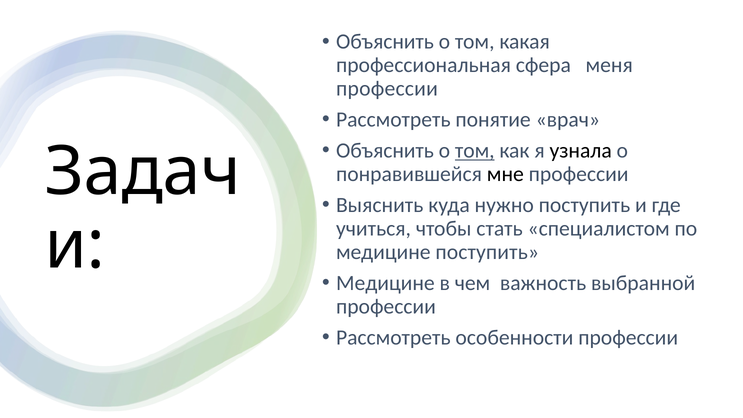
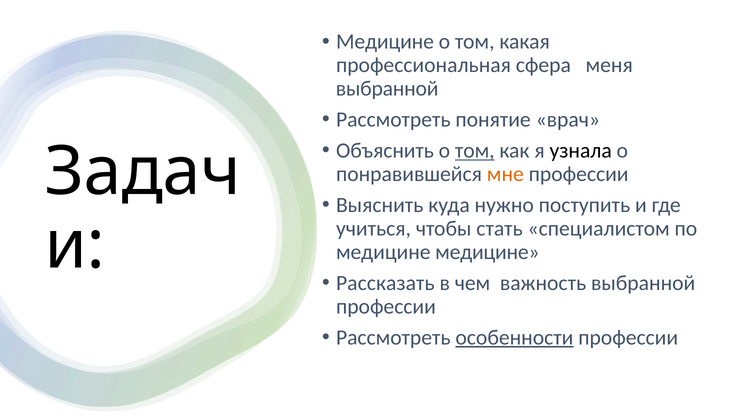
Объяснить at (385, 42): Объяснить -> Медицине
профессии at (387, 88): профессии -> выбранной
мне colour: black -> orange
медицине поступить: поступить -> медицине
Медицине at (385, 283): Медицине -> Рассказать
особенности underline: none -> present
